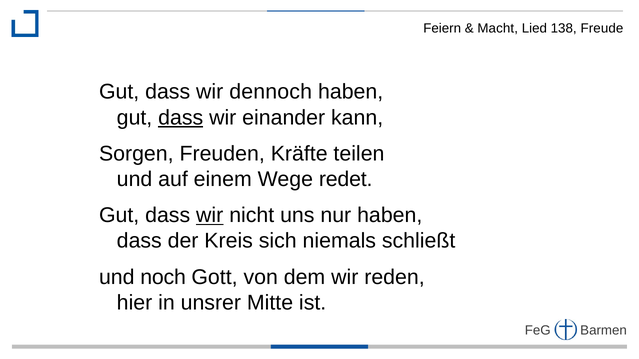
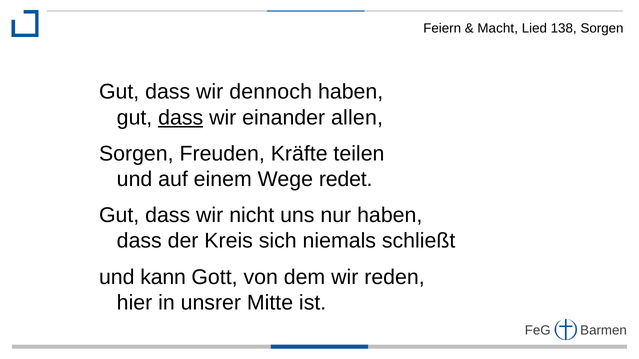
138 Freude: Freude -> Sorgen
kann: kann -> allen
wir at (210, 216) underline: present -> none
noch: noch -> kann
